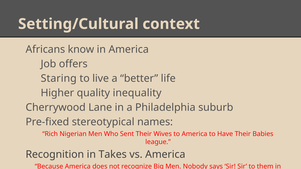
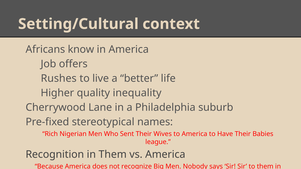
Staring: Staring -> Rushes
in Takes: Takes -> Them
